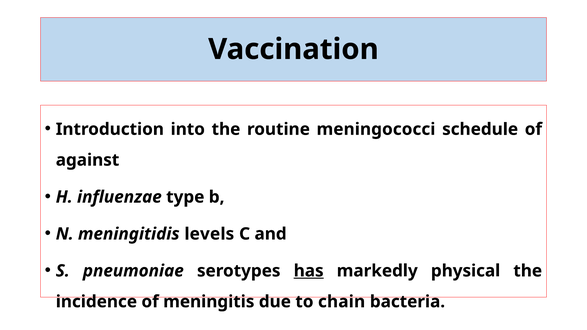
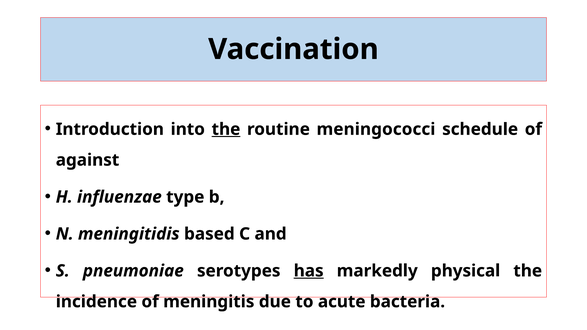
the at (226, 129) underline: none -> present
levels: levels -> based
chain: chain -> acute
